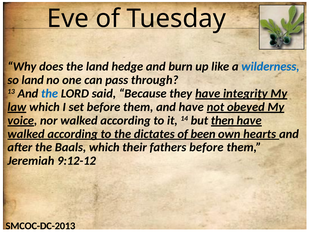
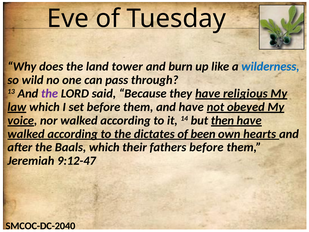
hedge: hedge -> tower
so land: land -> wild
the at (50, 93) colour: blue -> purple
integrity: integrity -> religious
9:12-12: 9:12-12 -> 9:12-47
SMCOC-DC-2013: SMCOC-DC-2013 -> SMCOC-DC-2040
